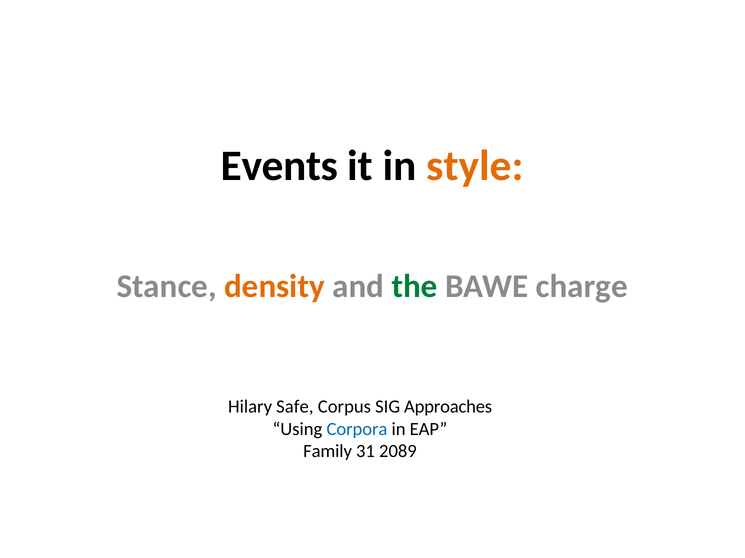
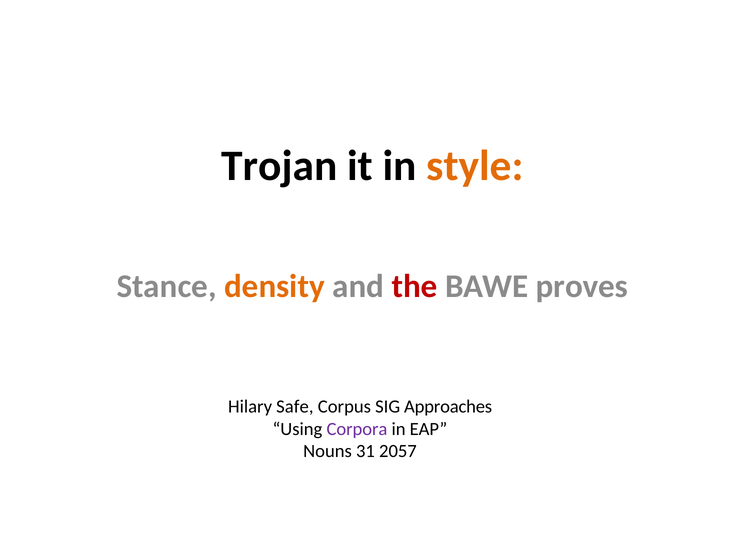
Events: Events -> Trojan
the colour: green -> red
charge: charge -> proves
Corpora colour: blue -> purple
Family: Family -> Nouns
2089: 2089 -> 2057
